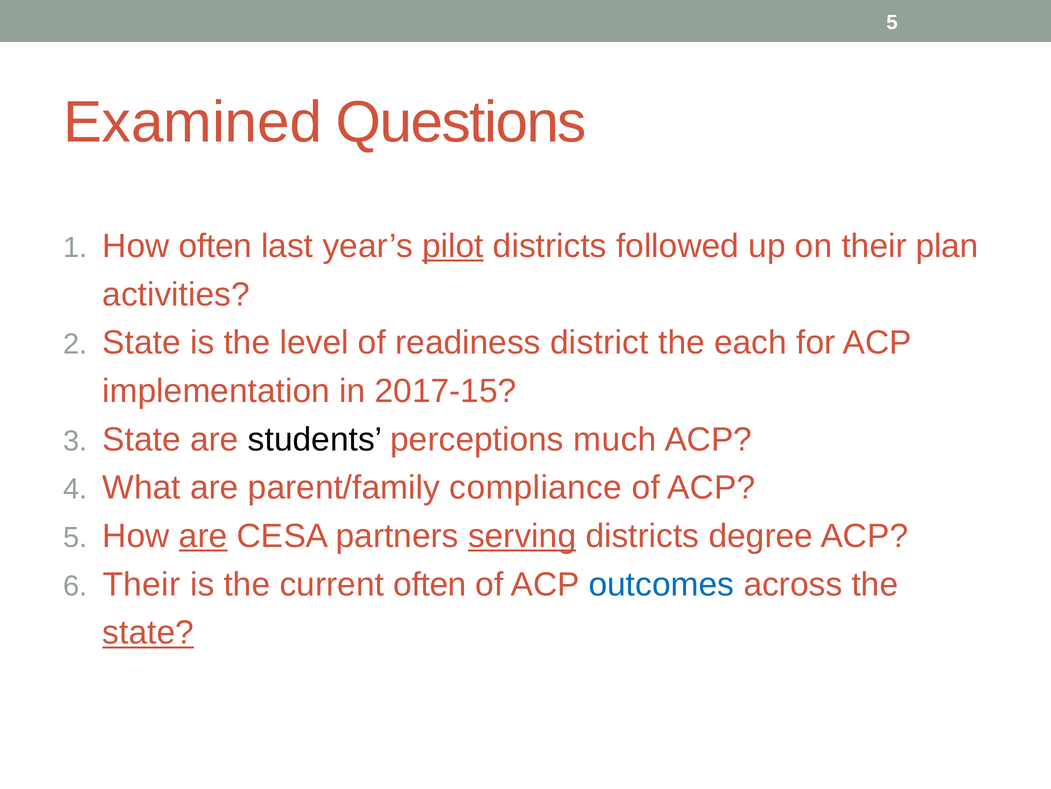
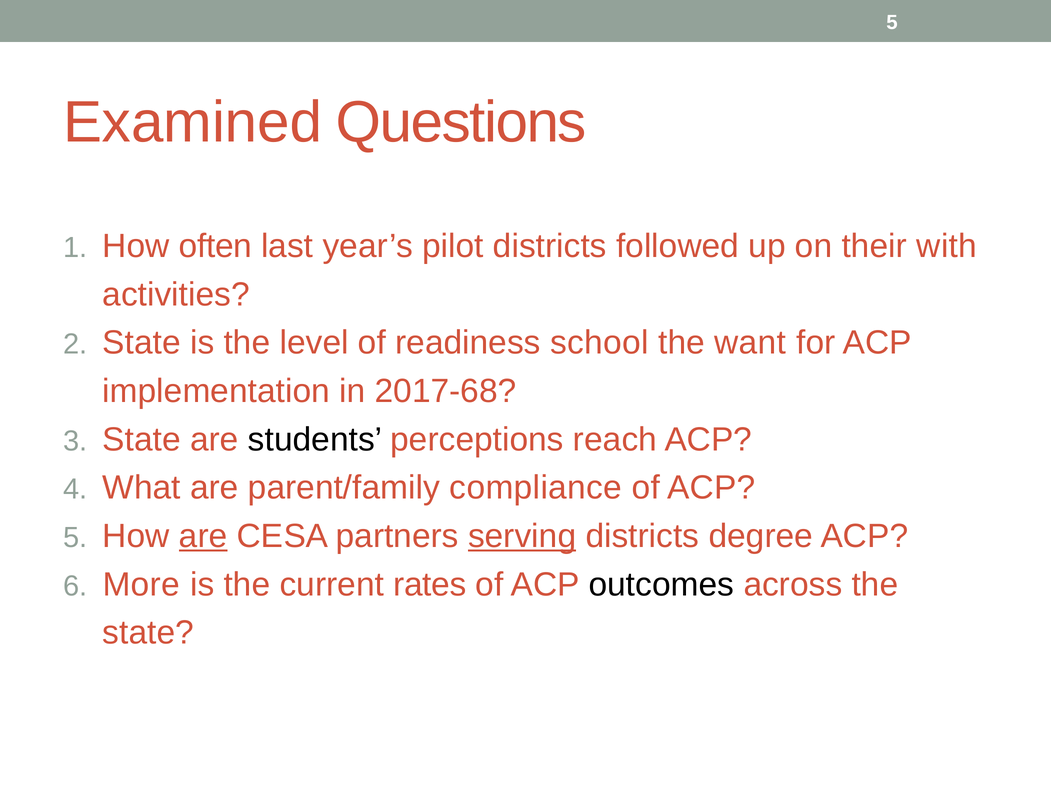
pilot underline: present -> none
plan: plan -> with
district: district -> school
each: each -> want
2017-15: 2017-15 -> 2017-68
much: much -> reach
Their at (141, 584): Their -> More
current often: often -> rates
outcomes colour: blue -> black
state at (148, 632) underline: present -> none
